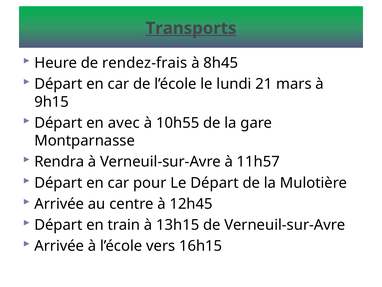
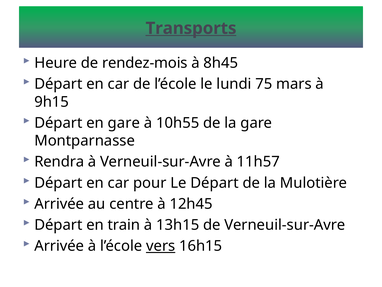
rendez-frais: rendez-frais -> rendez-mois
21: 21 -> 75
en avec: avec -> gare
vers underline: none -> present
